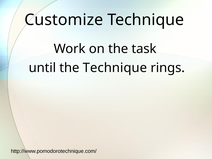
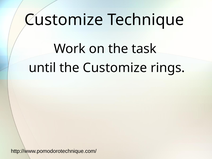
the Technique: Technique -> Customize
